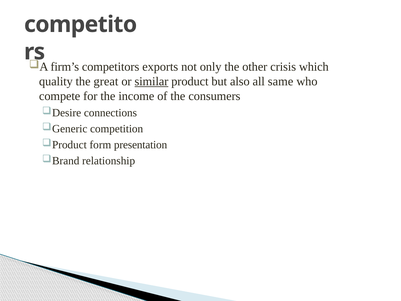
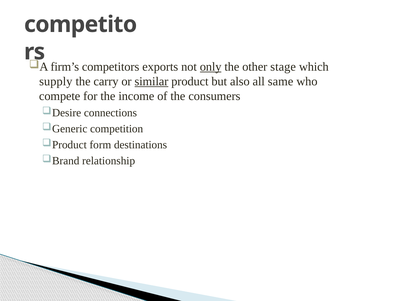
only underline: none -> present
crisis: crisis -> stage
quality: quality -> supply
great: great -> carry
presentation: presentation -> destinations
